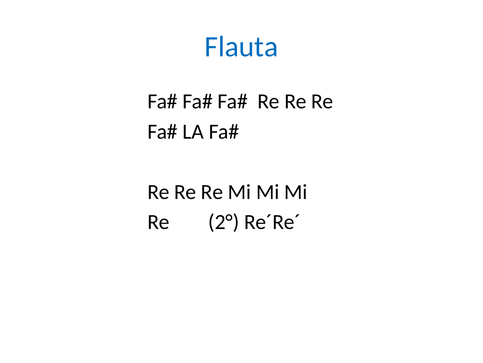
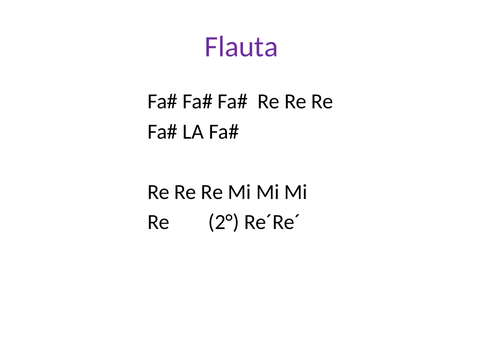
Flauta colour: blue -> purple
